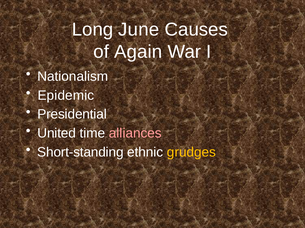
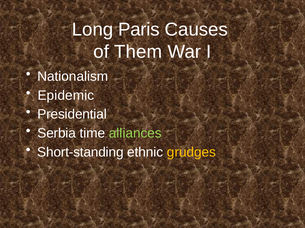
June: June -> Paris
Again: Again -> Them
United: United -> Serbia
alliances colour: pink -> light green
